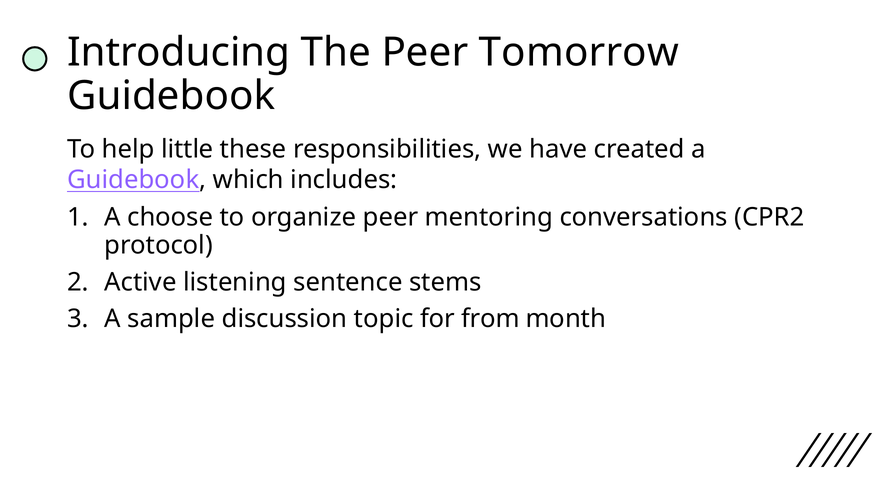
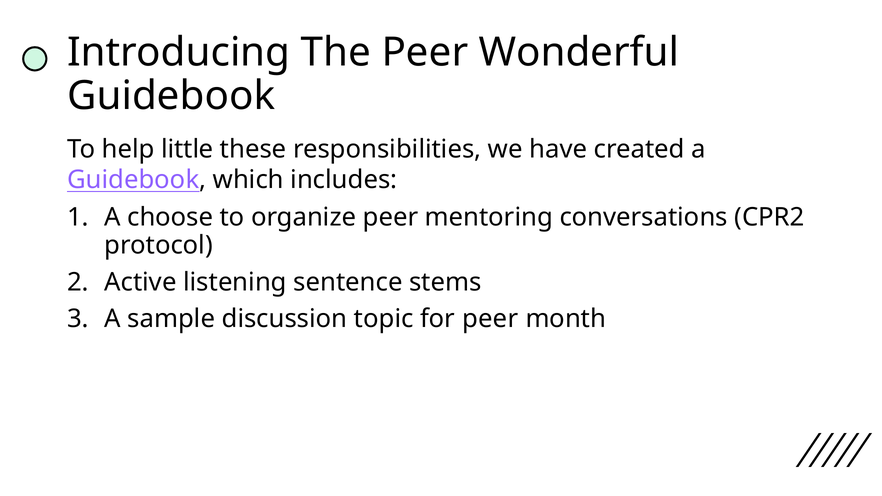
Tomorrow: Tomorrow -> Wonderful
for from: from -> peer
